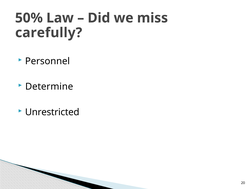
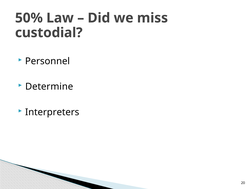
carefully: carefully -> custodial
Unrestricted: Unrestricted -> Interpreters
